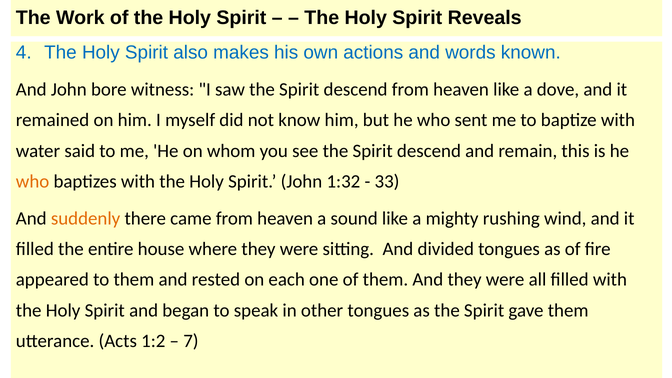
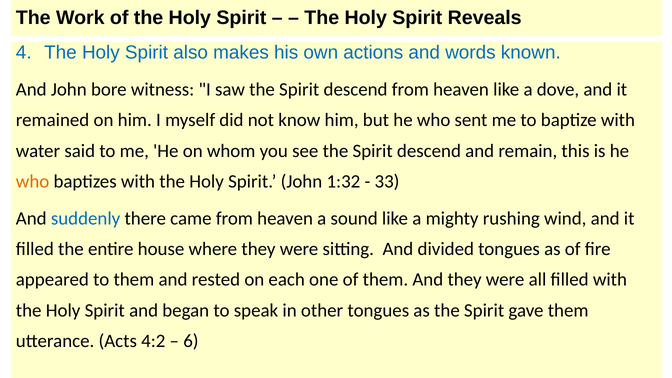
suddenly colour: orange -> blue
1:2: 1:2 -> 4:2
7: 7 -> 6
